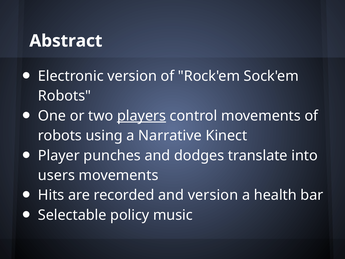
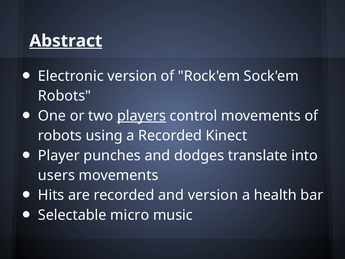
Abstract underline: none -> present
a Narrative: Narrative -> Recorded
policy: policy -> micro
